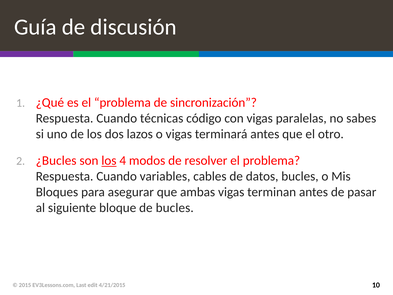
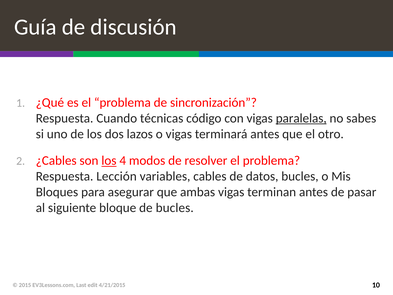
paralelas underline: none -> present
¿Bucles: ¿Bucles -> ¿Cables
Cuando at (117, 176): Cuando -> Lección
